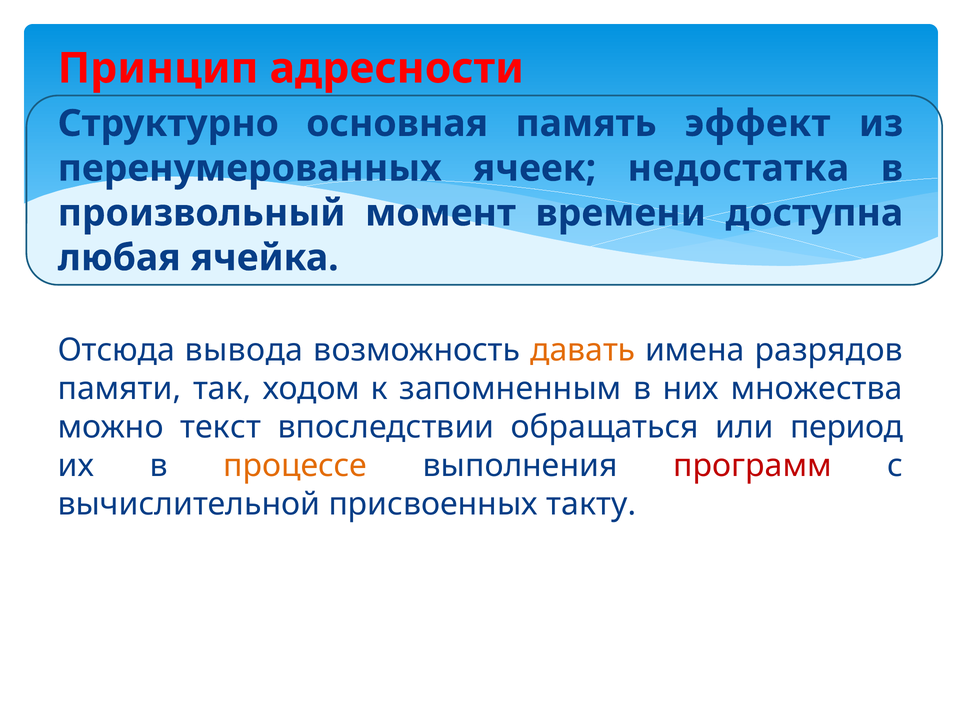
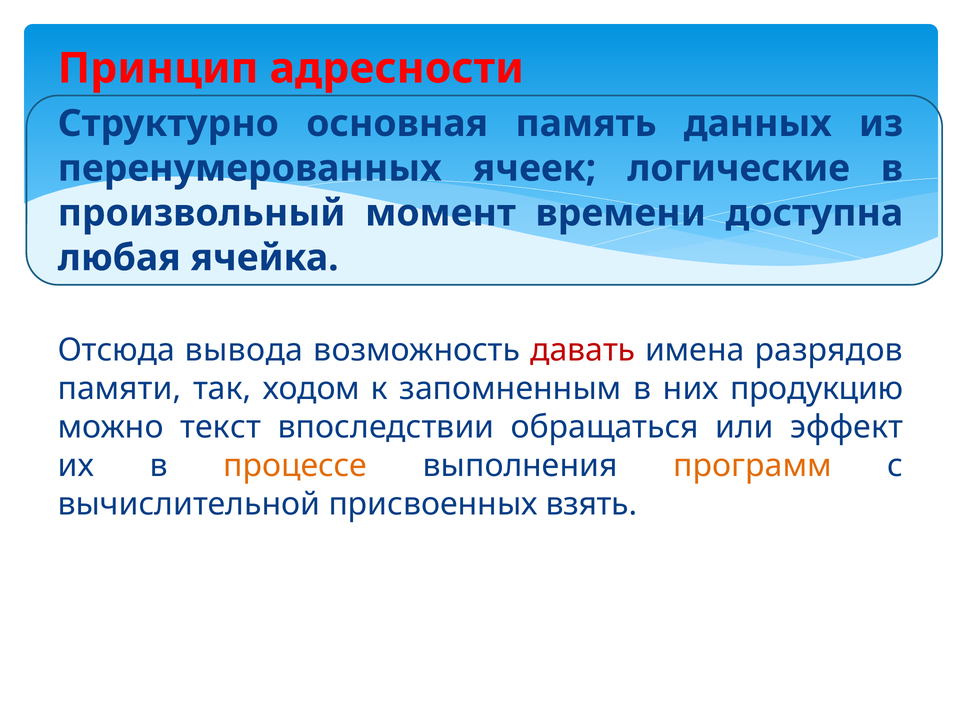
эффект: эффект -> данных
недостатка: недостатка -> логические
давать colour: orange -> red
множества: множества -> продукцию
период: период -> эффект
программ colour: red -> orange
такту: такту -> взять
